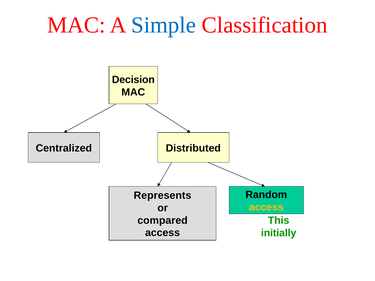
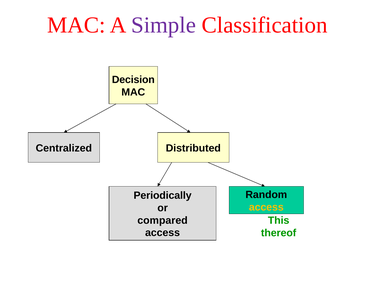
Simple colour: blue -> purple
Represents: Represents -> Periodically
initially: initially -> thereof
